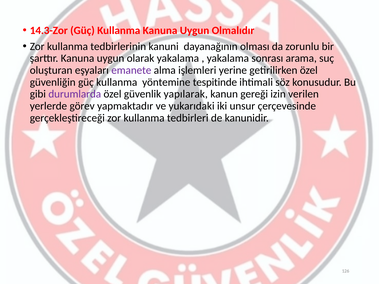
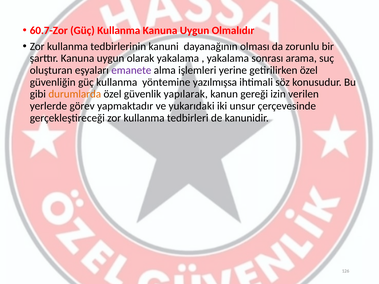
14.3-Zor: 14.3-Zor -> 60.7-Zor
tespitinde: tespitinde -> yazılmışsa
durumlarda colour: purple -> orange
